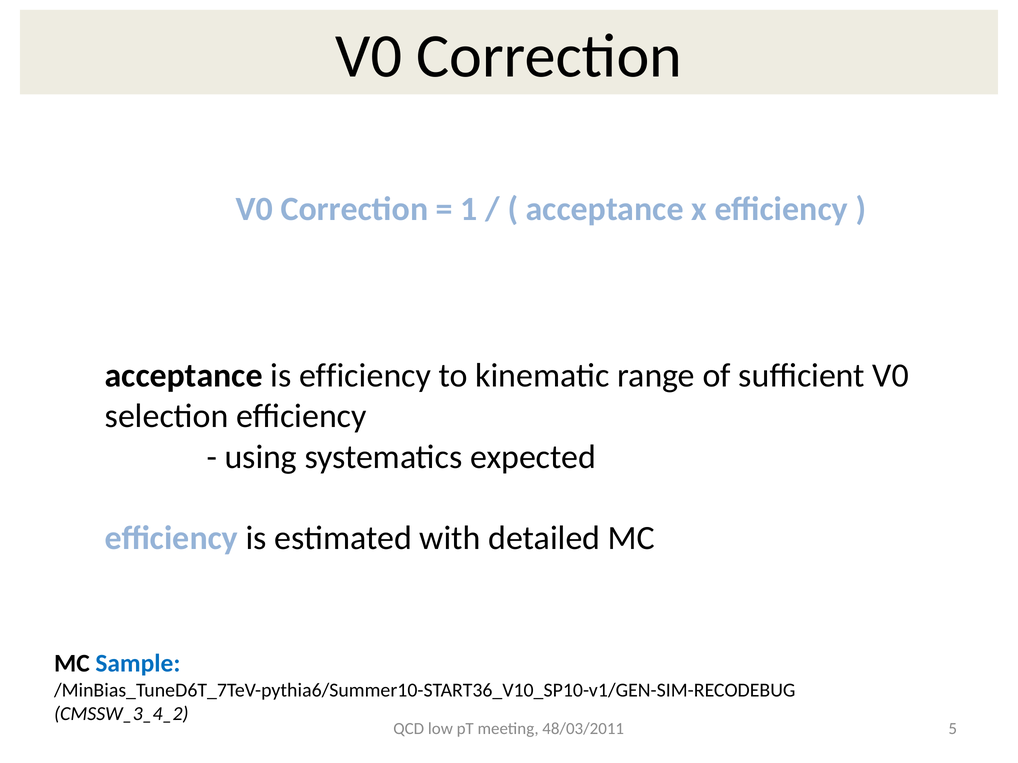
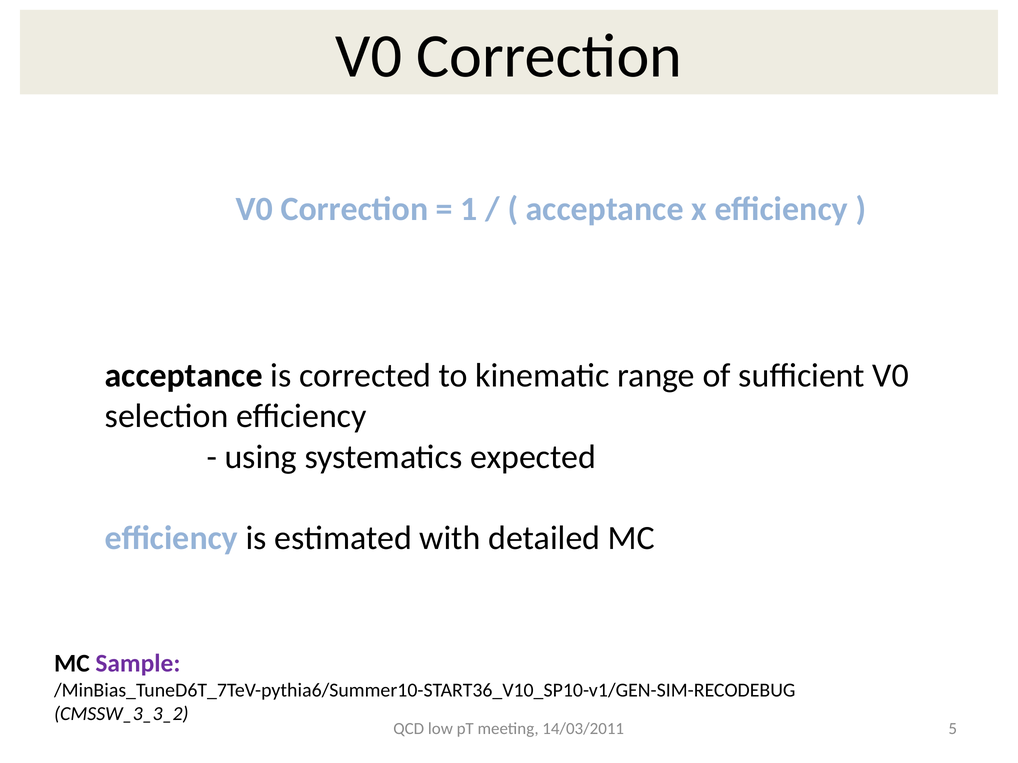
is efficiency: efficiency -> corrected
Sample colour: blue -> purple
CMSSW_3_4_2: CMSSW_3_4_2 -> CMSSW_3_3_2
48/03/2011: 48/03/2011 -> 14/03/2011
